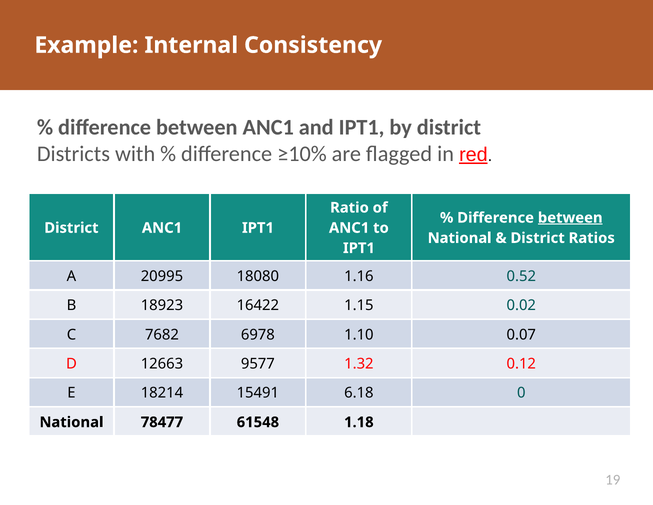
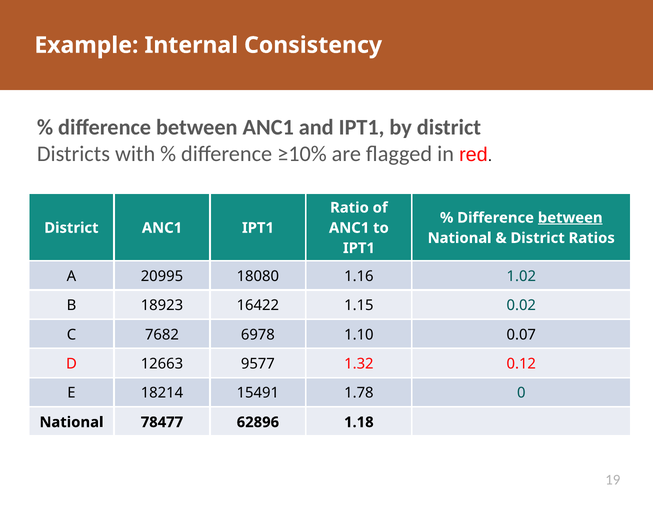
red underline: present -> none
0.52: 0.52 -> 1.02
6.18: 6.18 -> 1.78
61548: 61548 -> 62896
